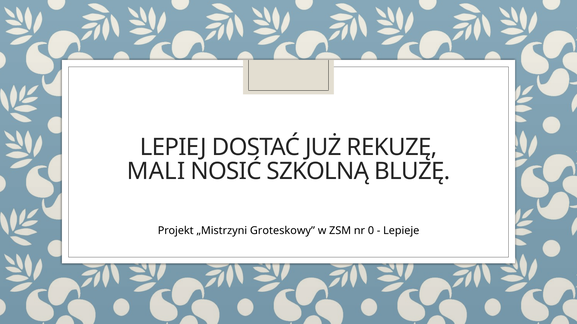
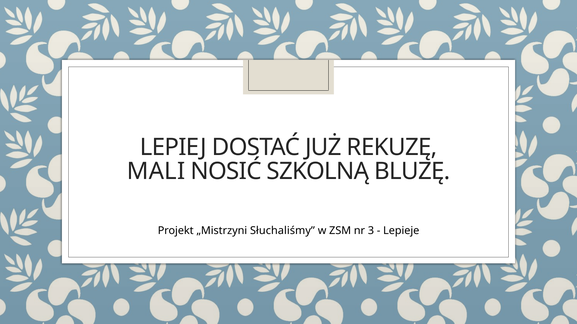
Groteskowy: Groteskowy -> Słuchaliśmy
0: 0 -> 3
